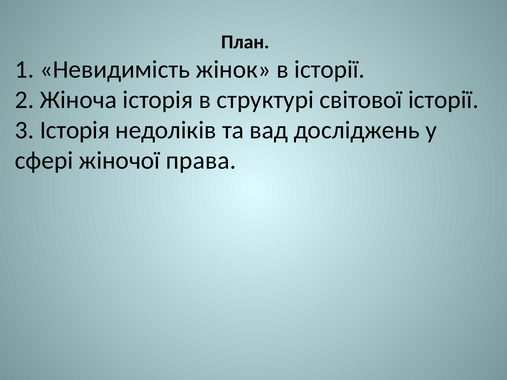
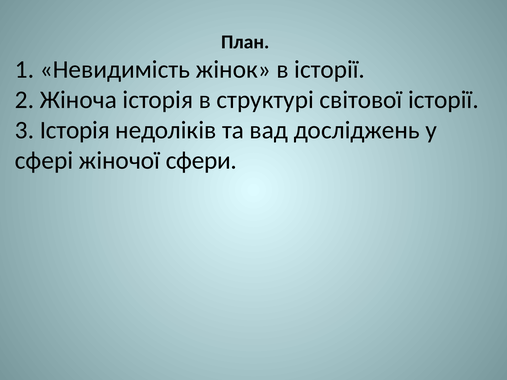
права: права -> сфери
